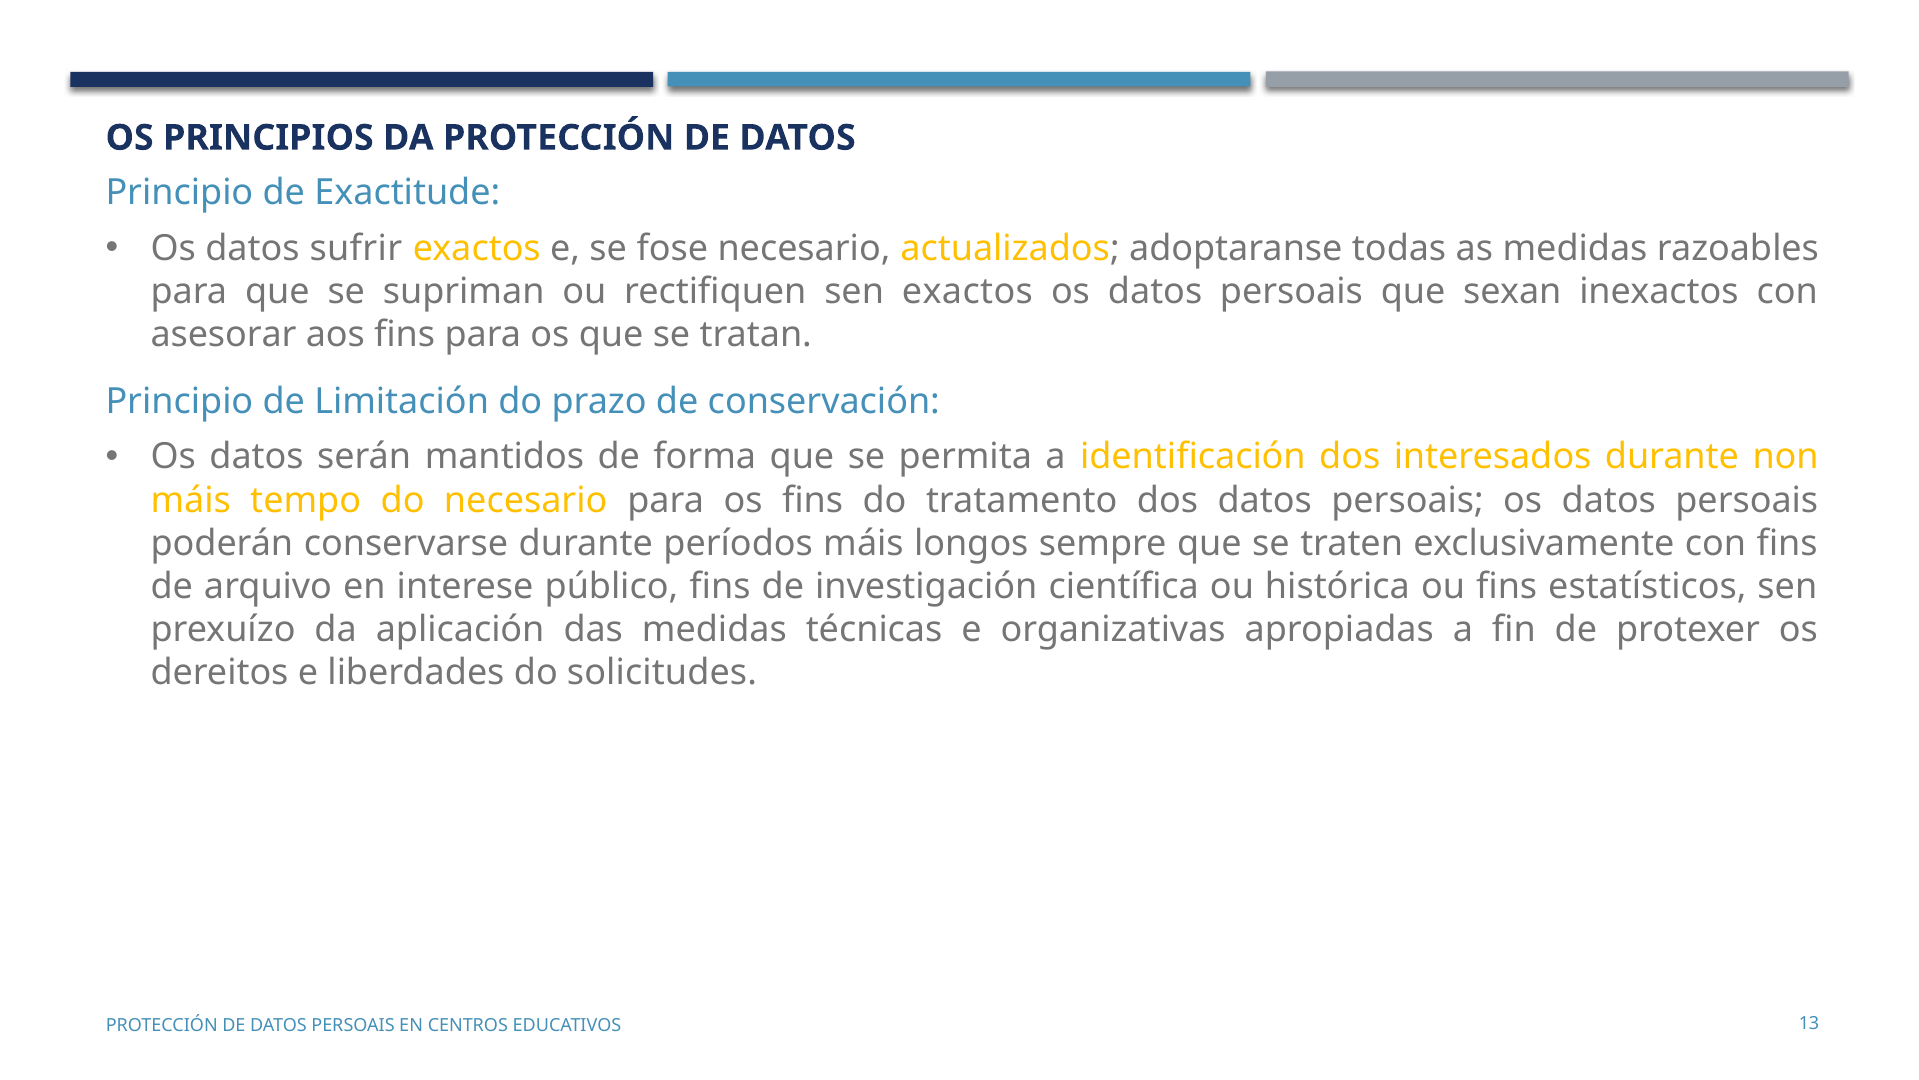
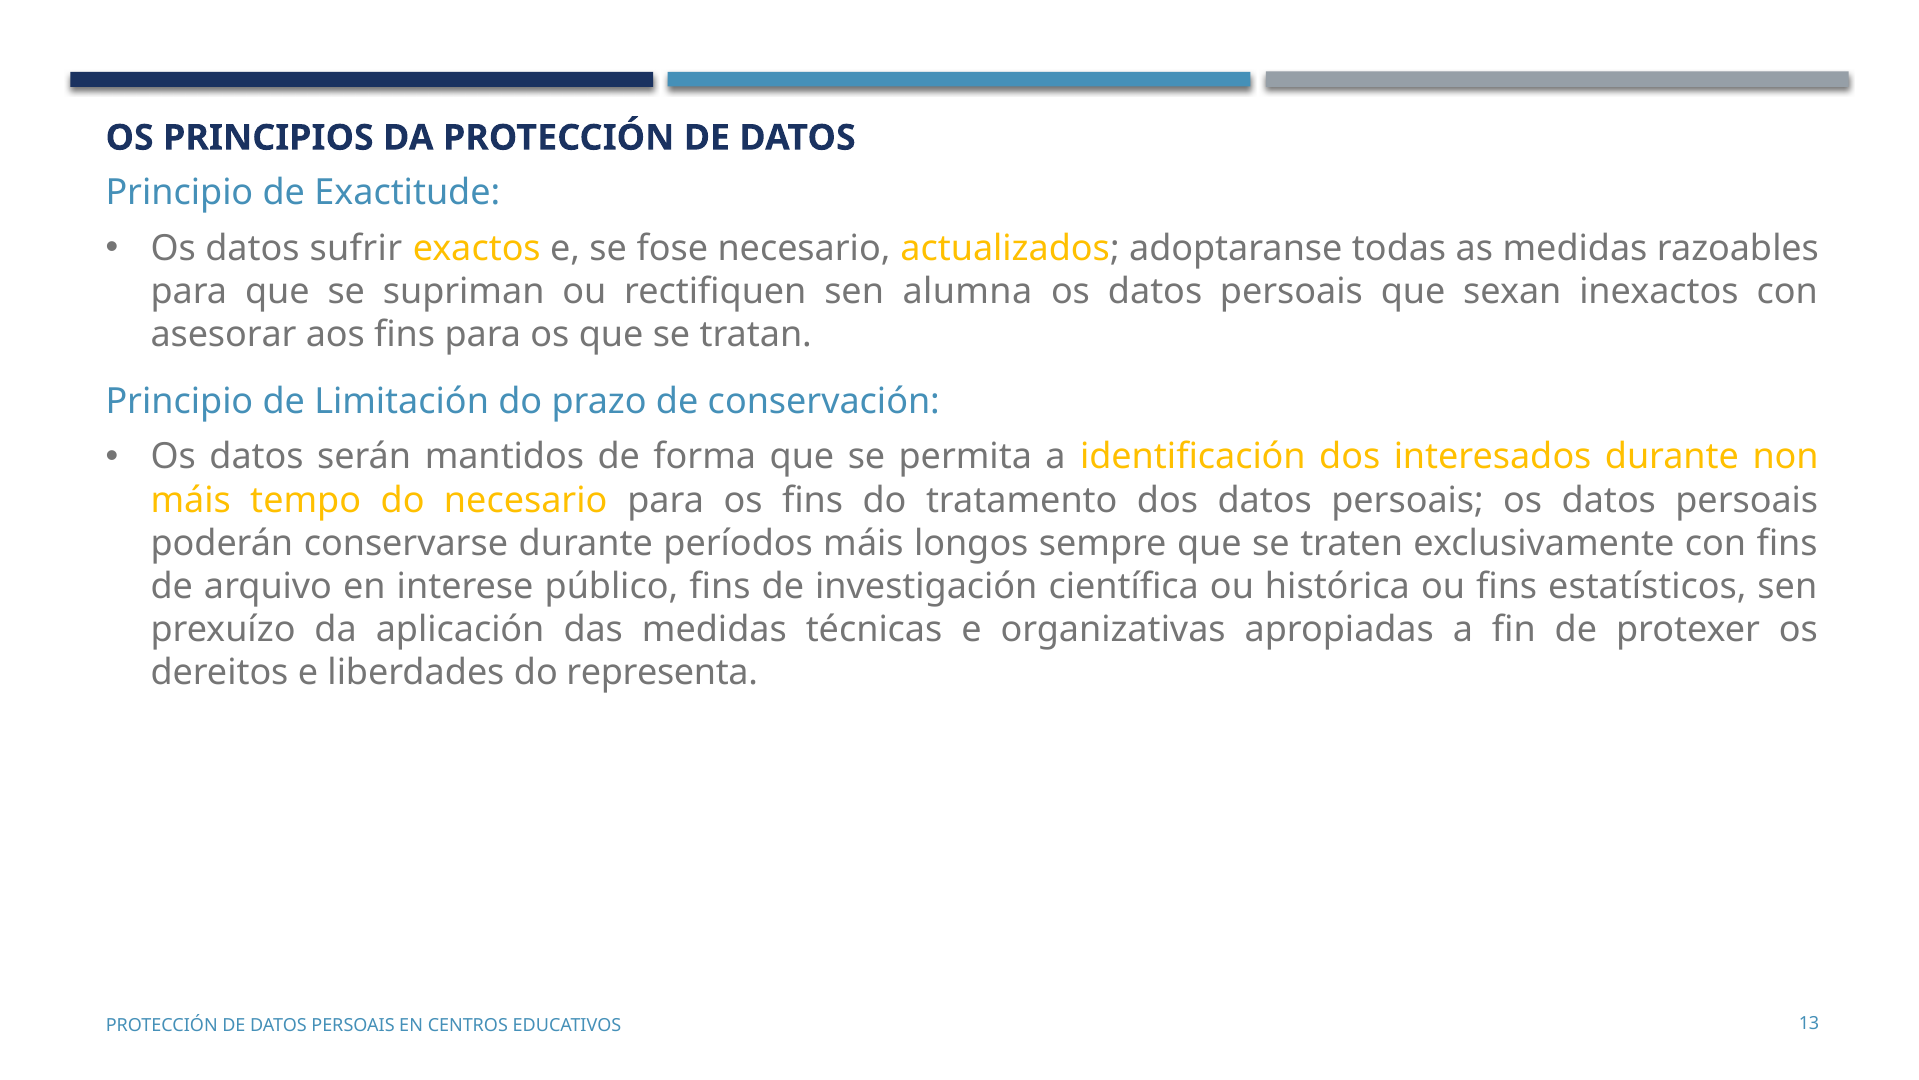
sen exactos: exactos -> alumna
solicitudes: solicitudes -> representa
